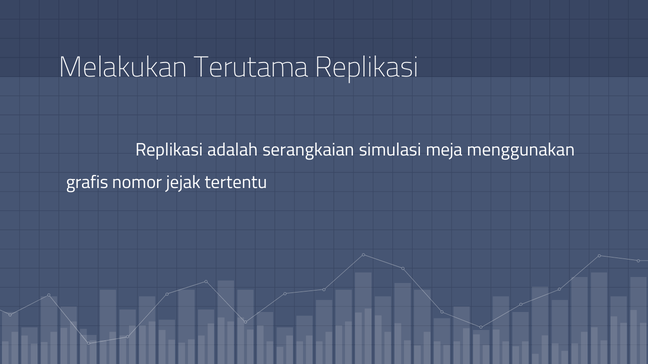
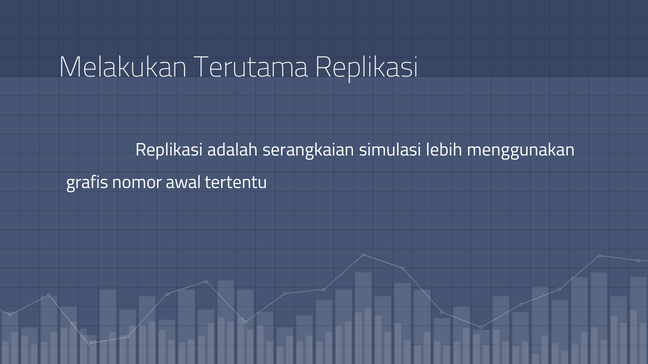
meja: meja -> lebih
jejak: jejak -> awal
